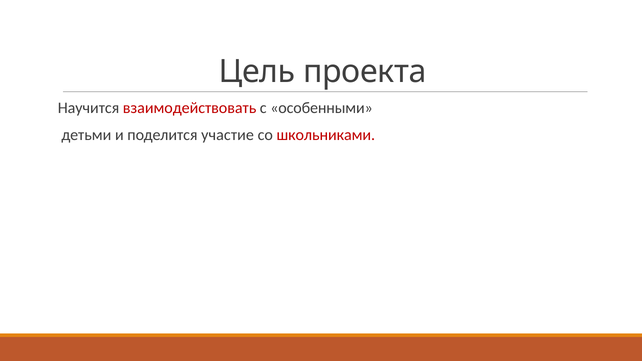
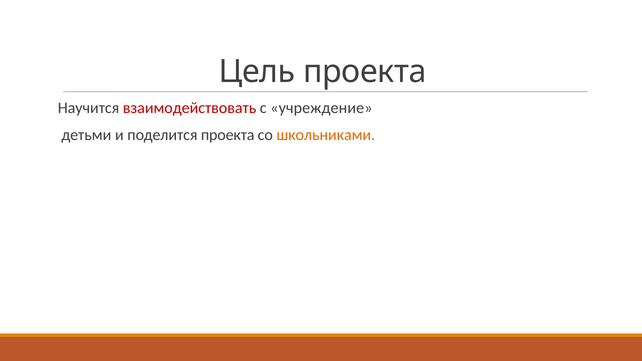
особенными: особенными -> учреждение
поделится участие: участие -> проекта
школьниками colour: red -> orange
